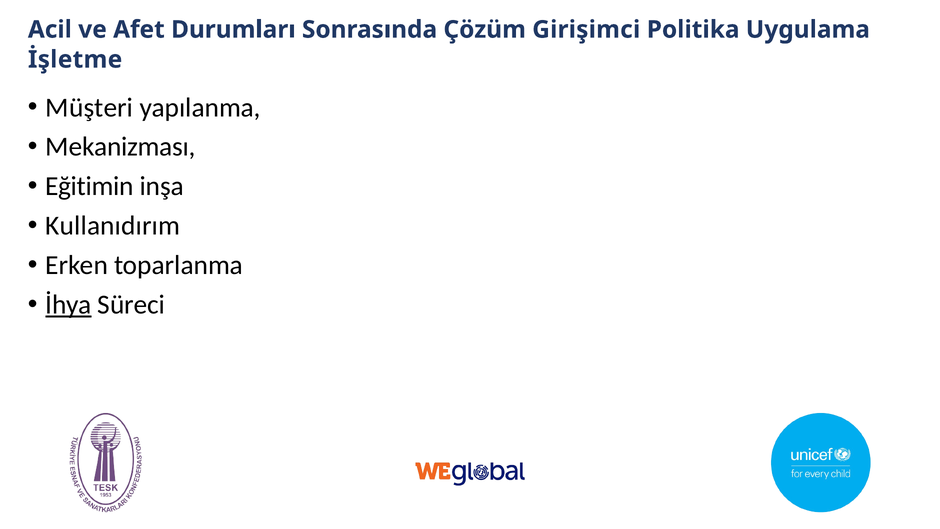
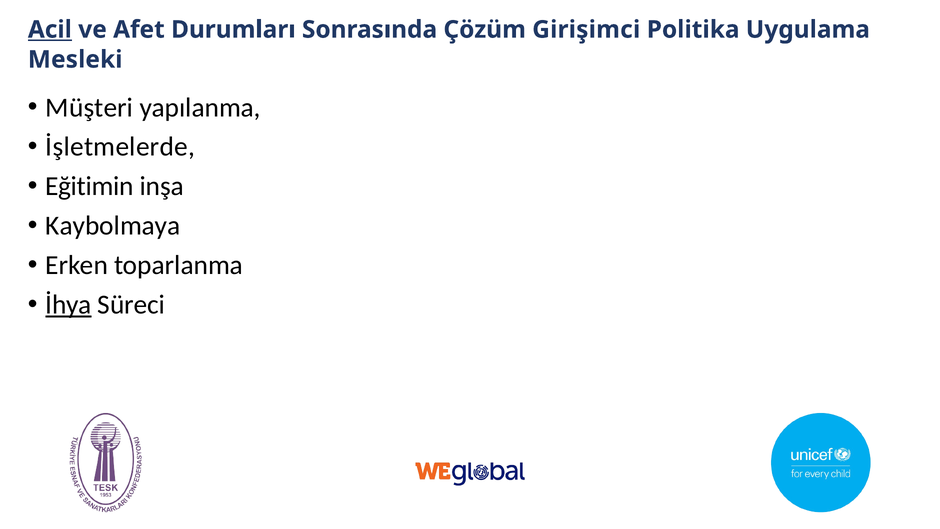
Acil underline: none -> present
İşletme: İşletme -> Mesleki
Mekanizması: Mekanizması -> İşletmelerde
Kullanıdırım: Kullanıdırım -> Kaybolmaya
